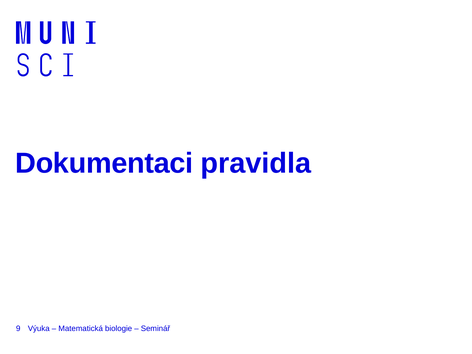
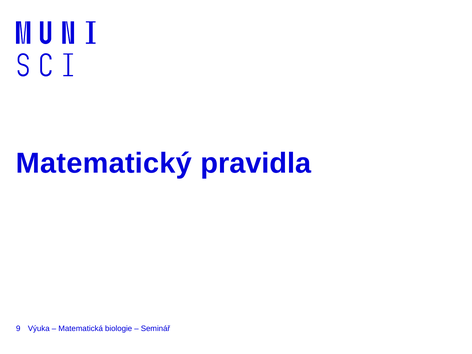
Dokumentaci: Dokumentaci -> Matematický
